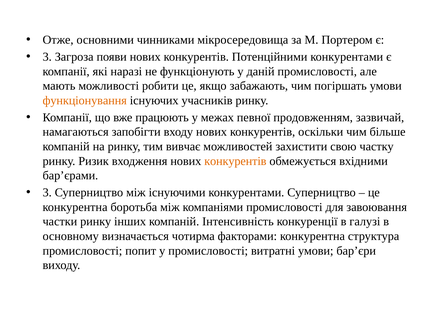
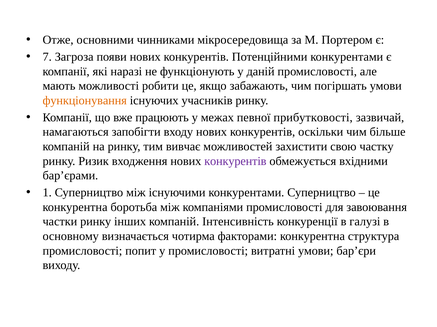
3 at (47, 57): 3 -> 7
продовженням: продовженням -> прибутковості
конкурентів at (235, 161) colour: orange -> purple
3 at (47, 193): 3 -> 1
